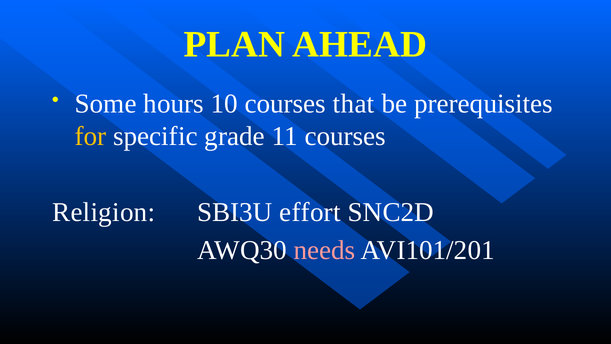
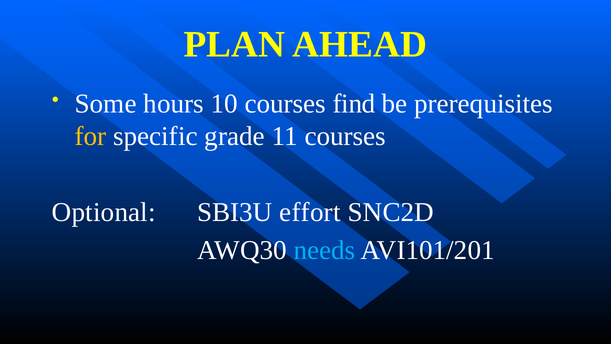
that: that -> find
Religion: Religion -> Optional
needs colour: pink -> light blue
